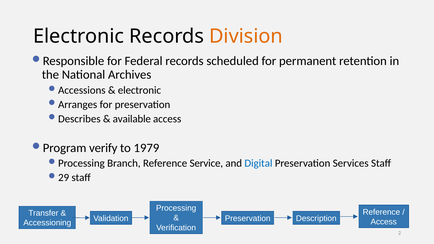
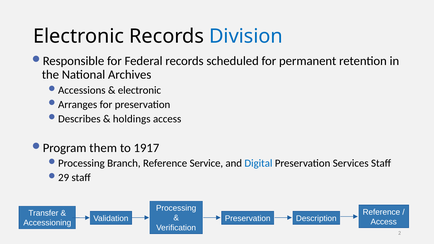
Division colour: orange -> blue
available: available -> holdings
verify: verify -> them
1979: 1979 -> 1917
